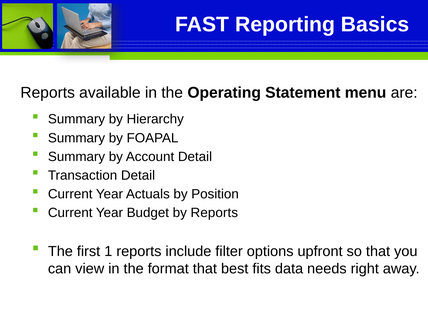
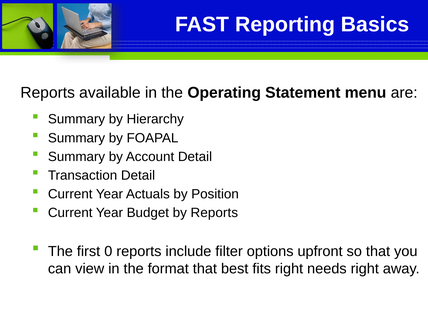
1: 1 -> 0
fits data: data -> right
